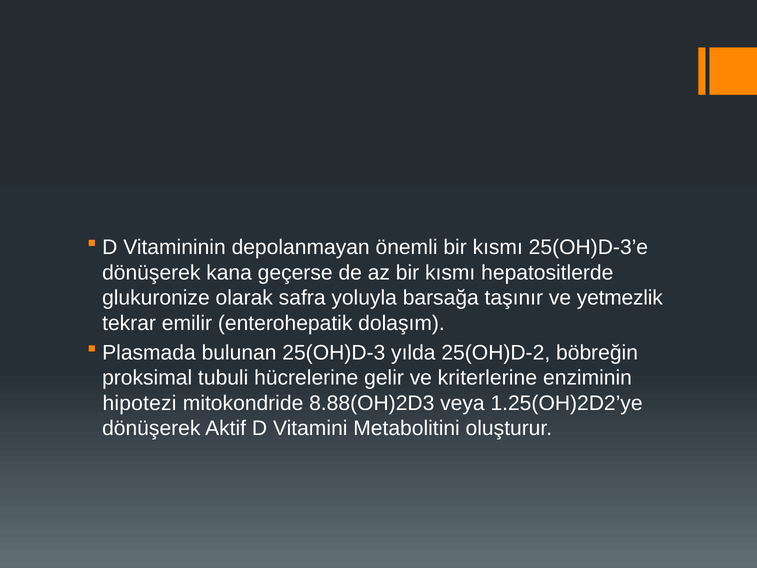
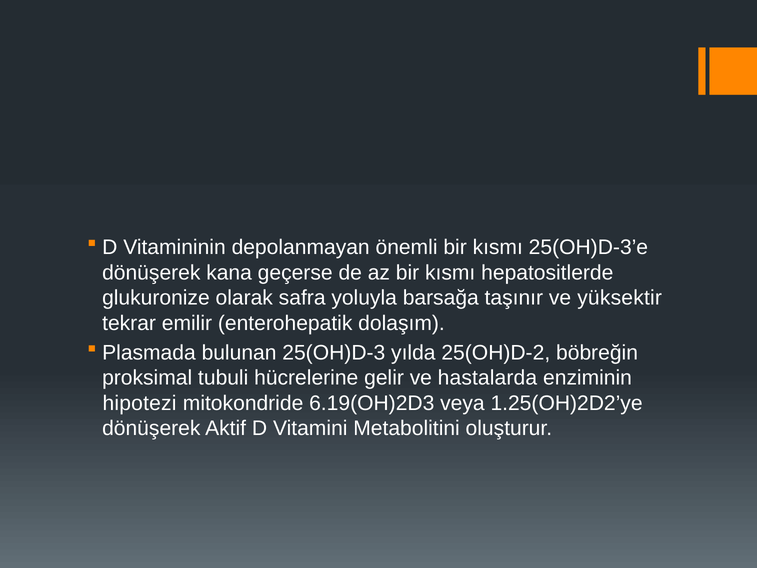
yetmezlik: yetmezlik -> yüksektir
kriterlerine: kriterlerine -> hastalarda
8.88(OH)2D3: 8.88(OH)2D3 -> 6.19(OH)2D3
